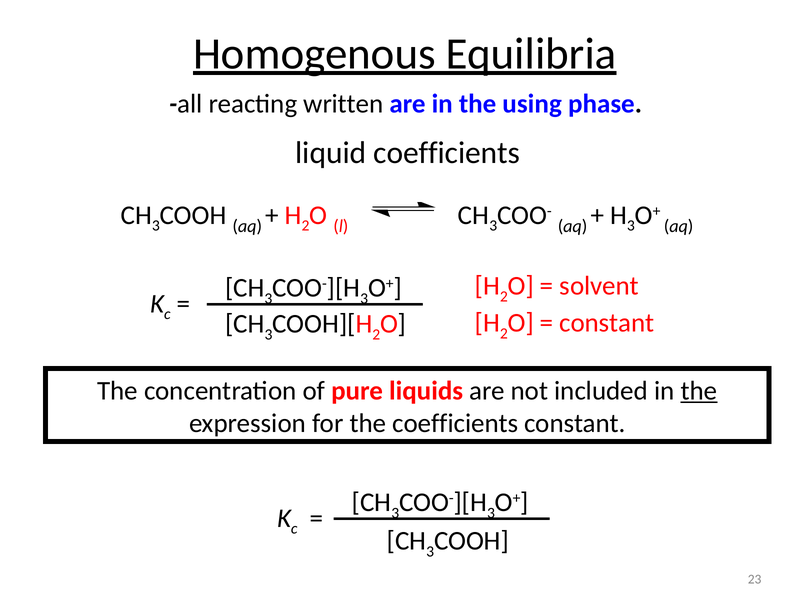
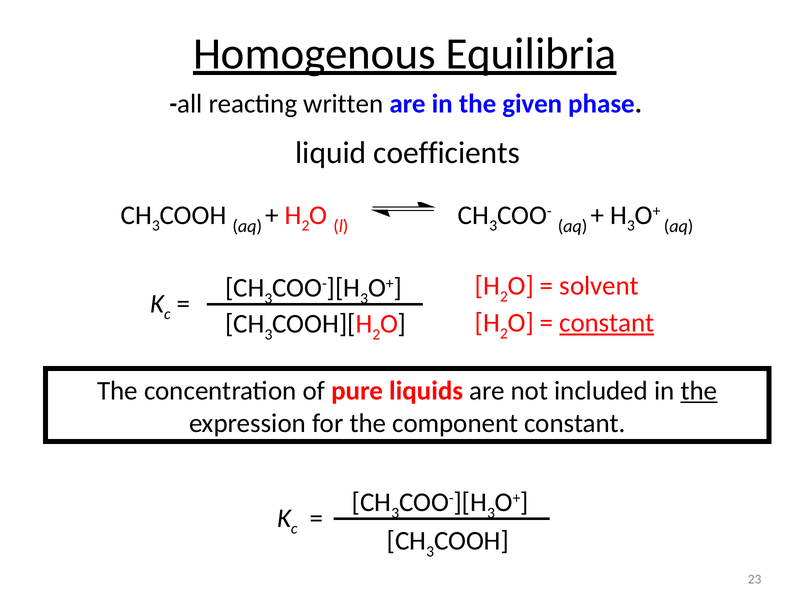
using: using -> given
constant at (607, 323) underline: none -> present
the coefficients: coefficients -> component
